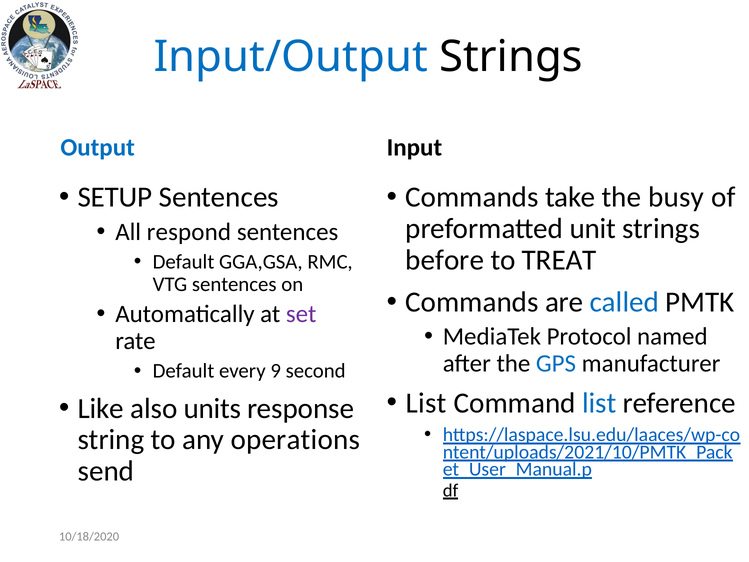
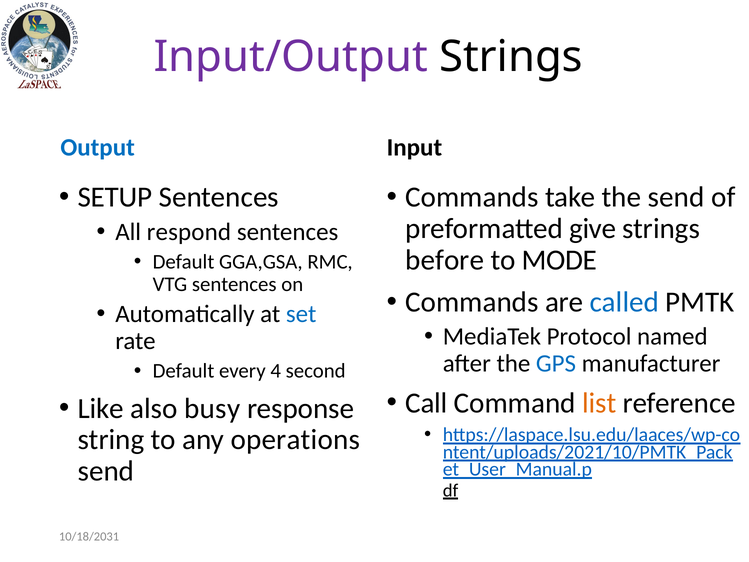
Input/Output colour: blue -> purple
the busy: busy -> send
unit: unit -> give
TREAT: TREAT -> MODE
set colour: purple -> blue
9: 9 -> 4
List at (426, 403): List -> Call
list at (599, 403) colour: blue -> orange
units: units -> busy
10/18/2020: 10/18/2020 -> 10/18/2031
